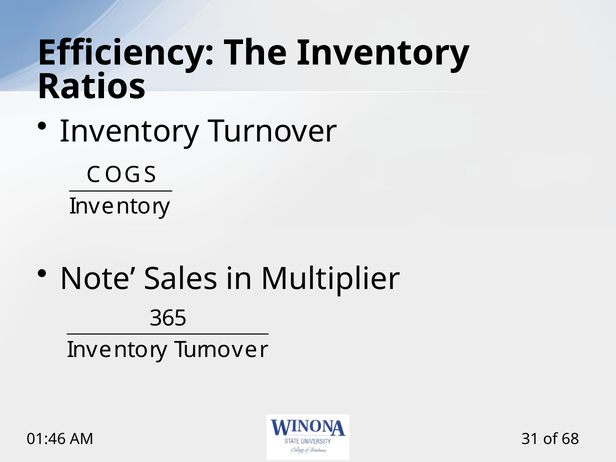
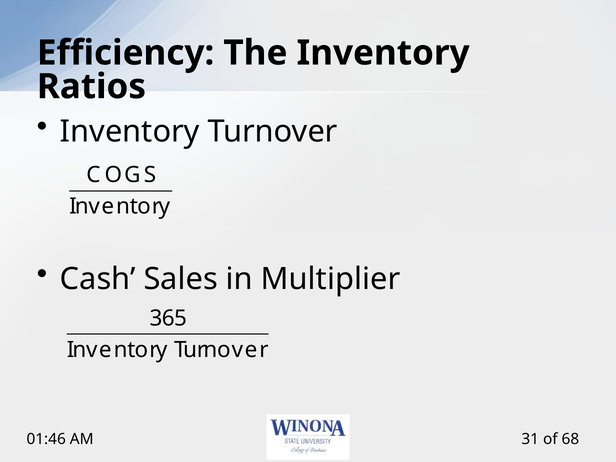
Note: Note -> Cash
